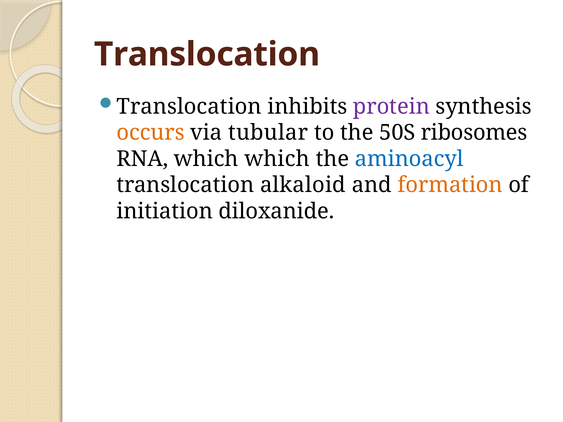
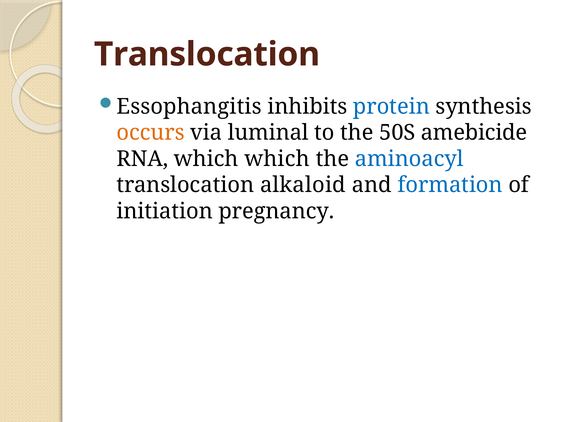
Translocation at (189, 107): Translocation -> Essophangitis
protein colour: purple -> blue
tubular: tubular -> luminal
ribosomes: ribosomes -> amebicide
formation colour: orange -> blue
diloxanide: diloxanide -> pregnancy
